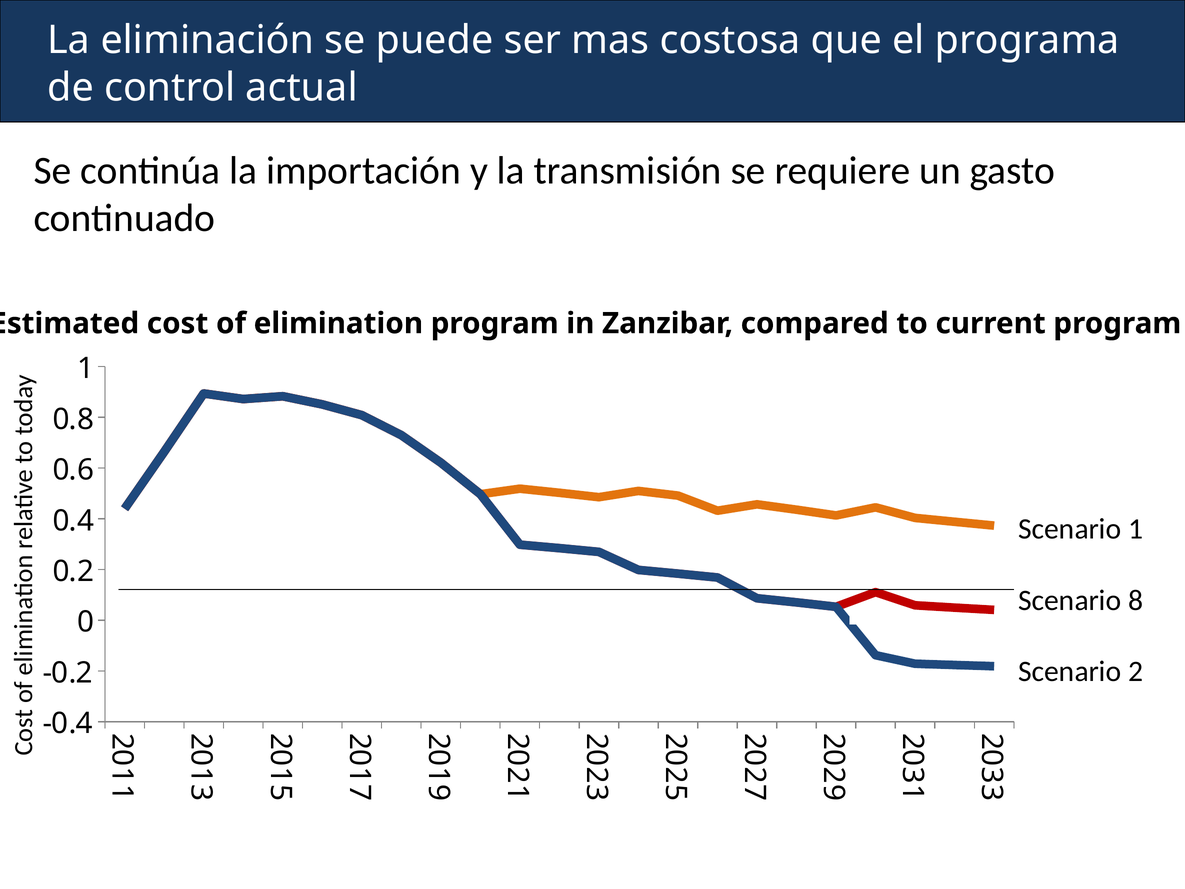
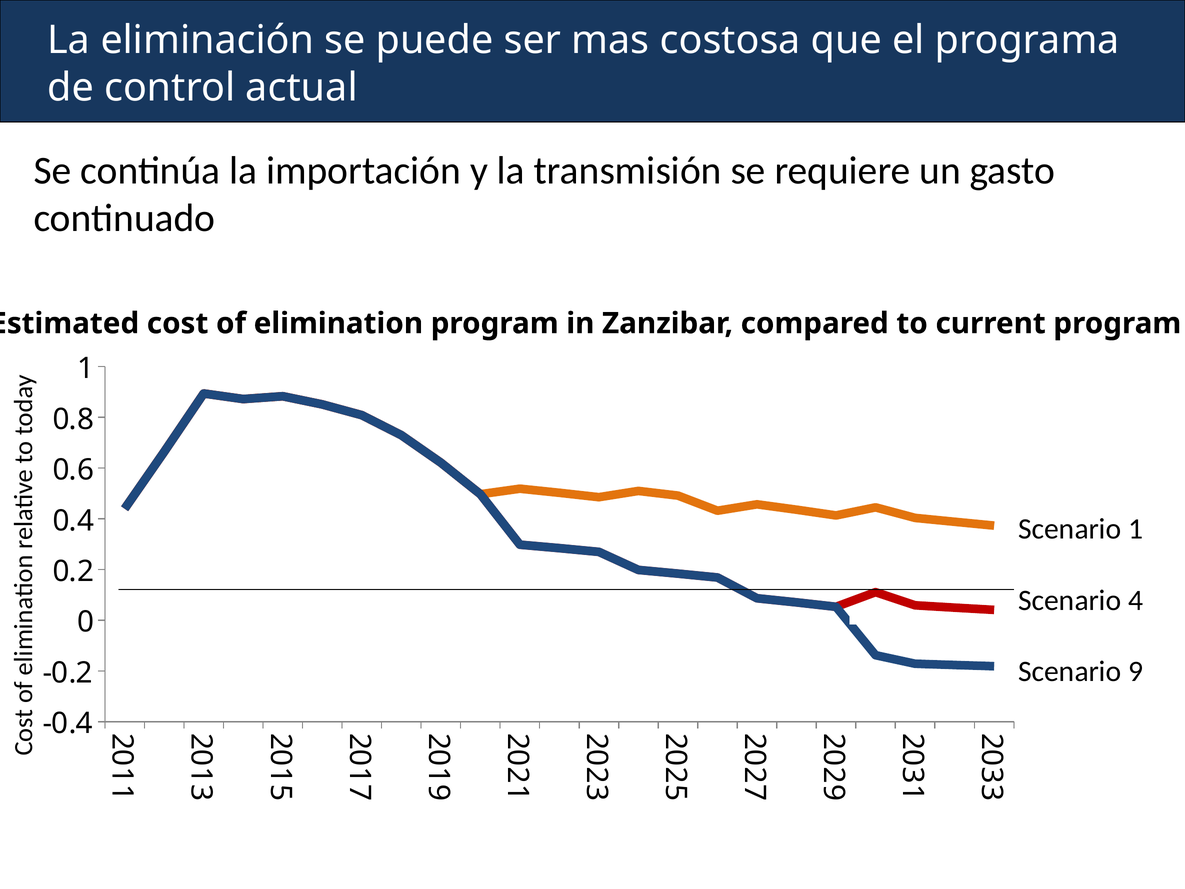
8: 8 -> 4
Scenario 2: 2 -> 9
